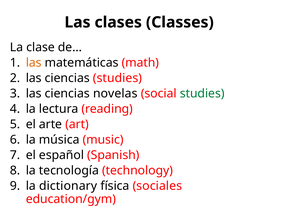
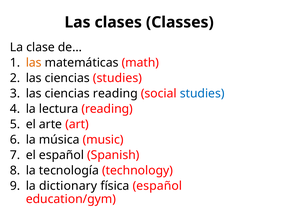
ciencias novelas: novelas -> reading
studies at (202, 94) colour: green -> blue
física sociales: sociales -> español
